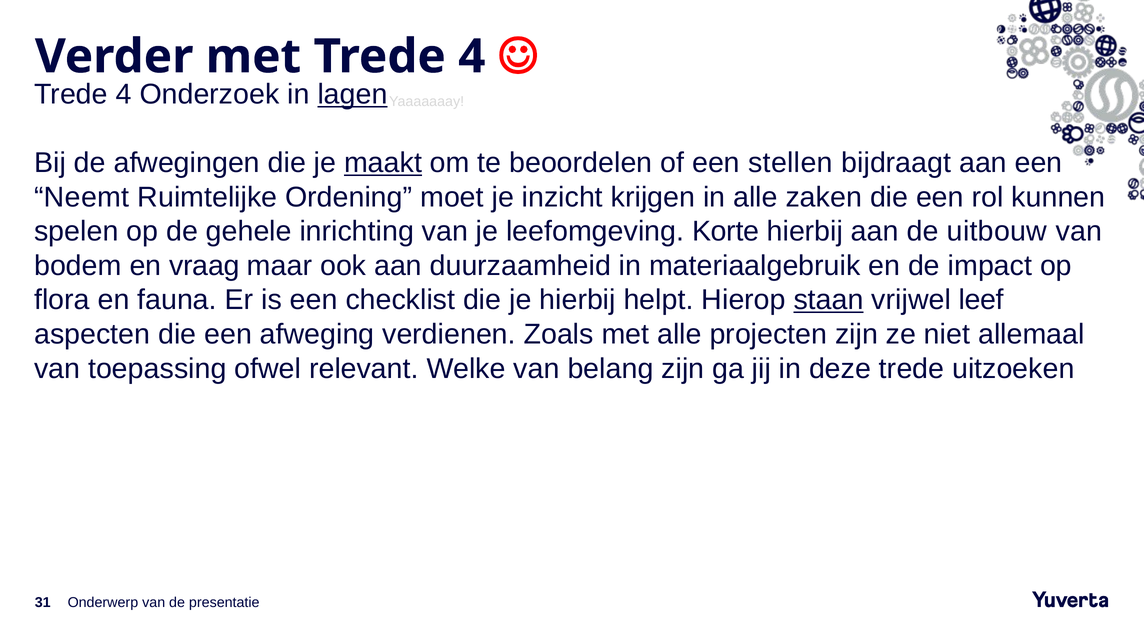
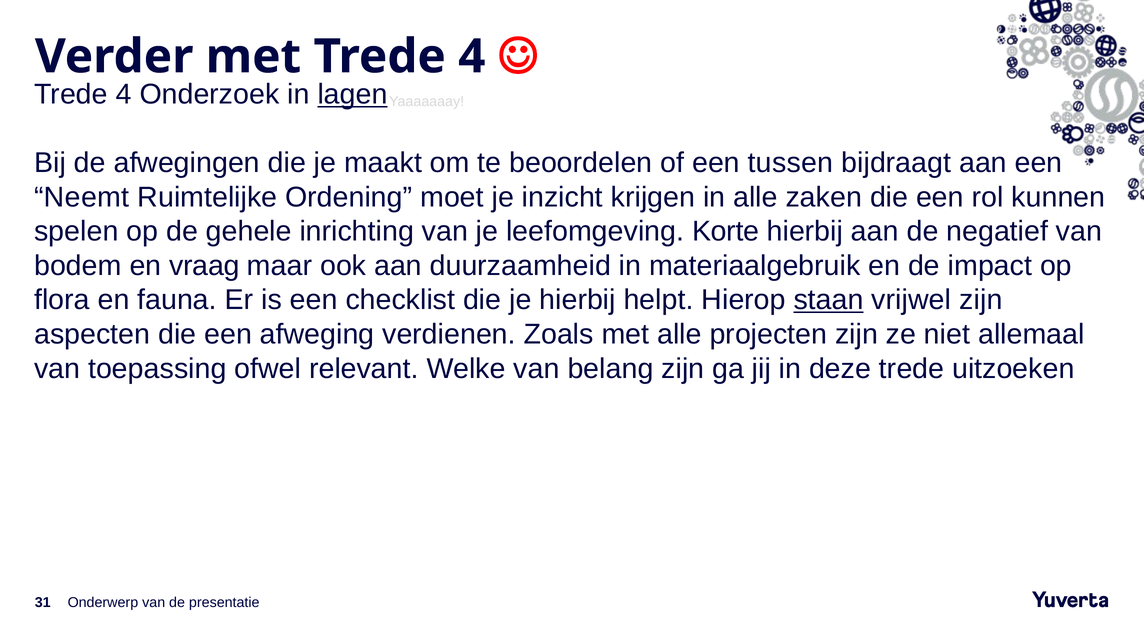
maakt underline: present -> none
stellen: stellen -> tussen
uitbouw: uitbouw -> negatief
vrijwel leef: leef -> zijn
